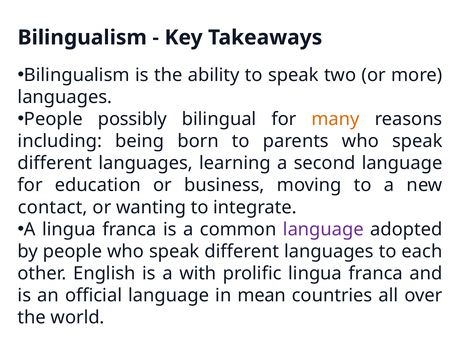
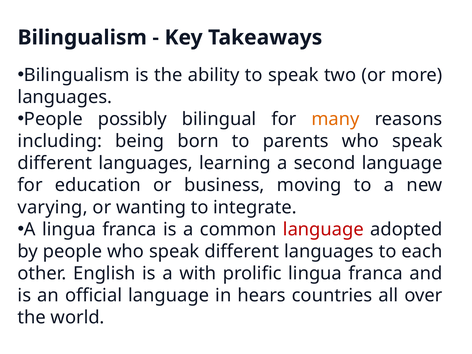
contact: contact -> varying
language at (323, 229) colour: purple -> red
mean: mean -> hears
